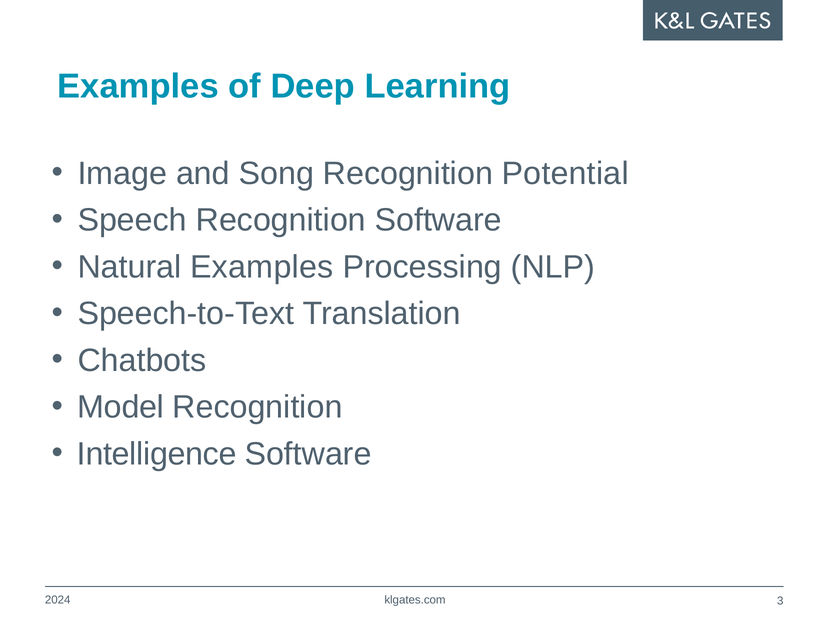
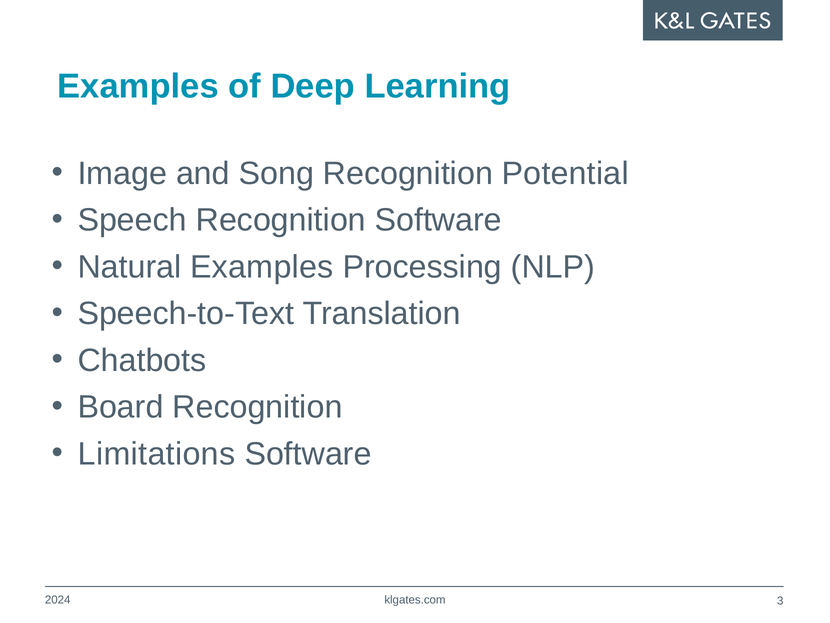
Model: Model -> Board
Intelligence: Intelligence -> Limitations
